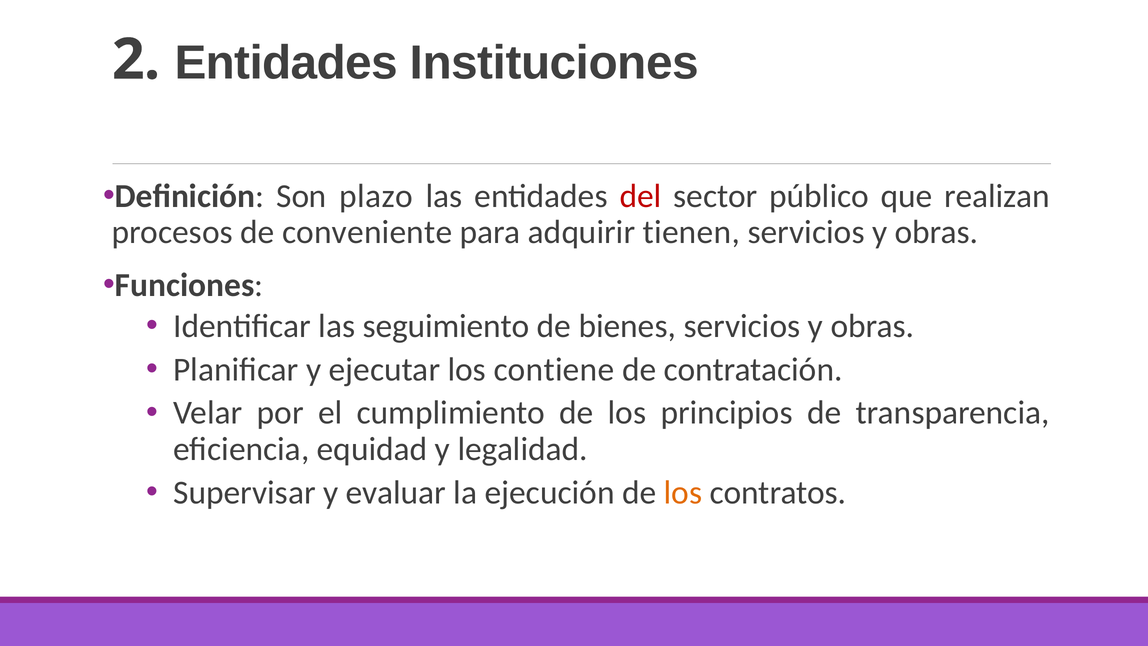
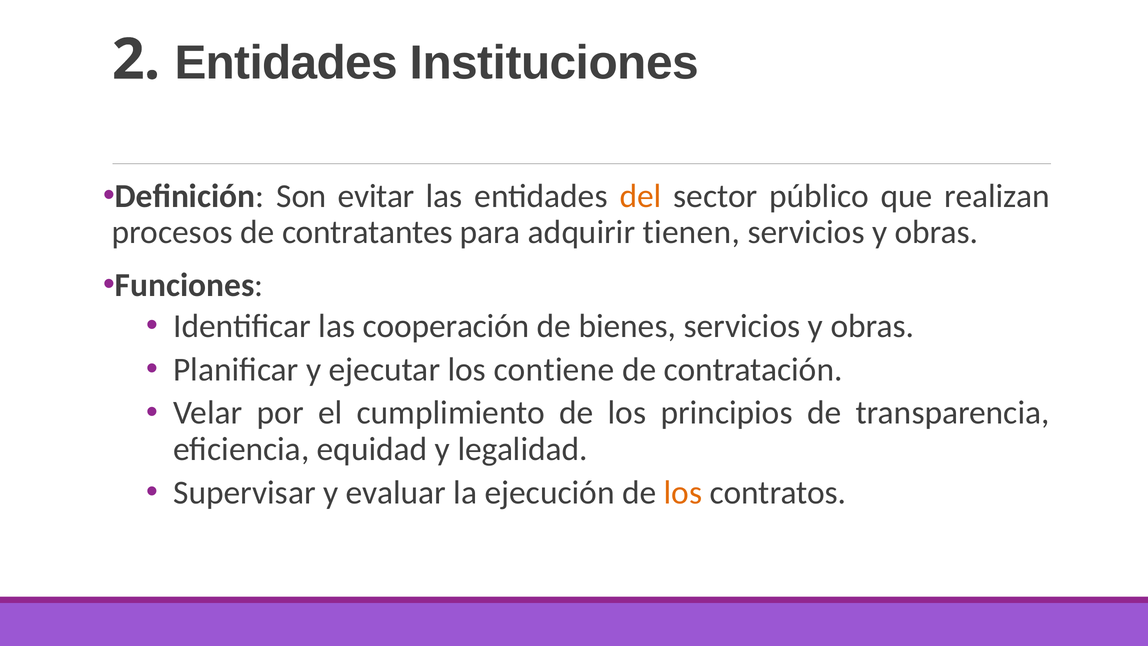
plazo: plazo -> evitar
del colour: red -> orange
conveniente: conveniente -> contratantes
seguimiento: seguimiento -> cooperación
